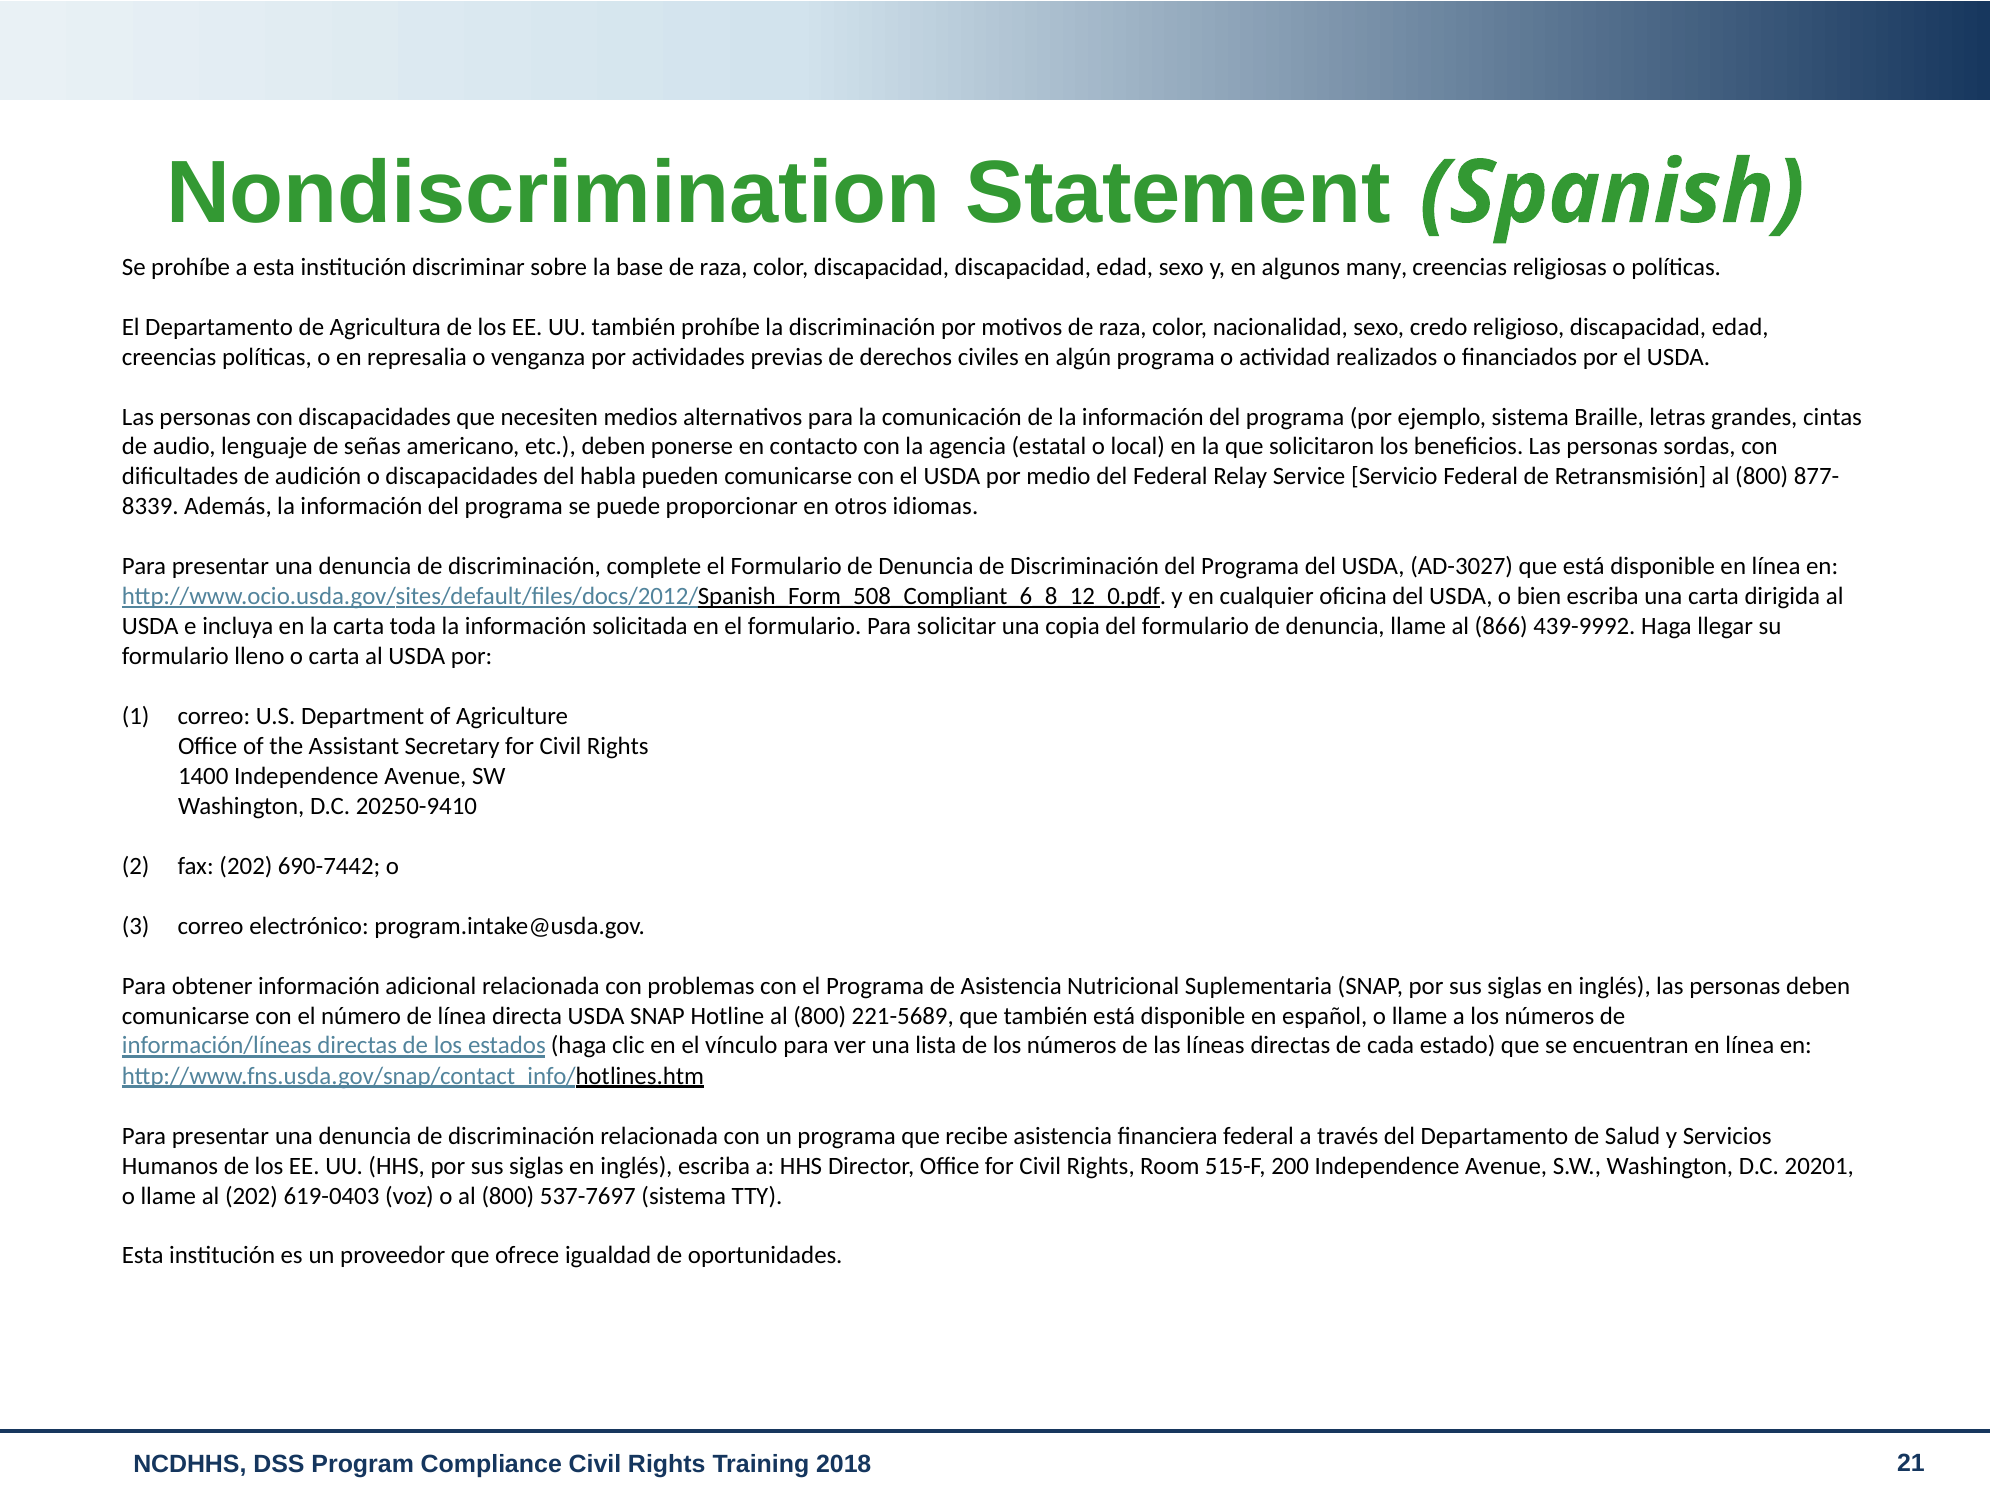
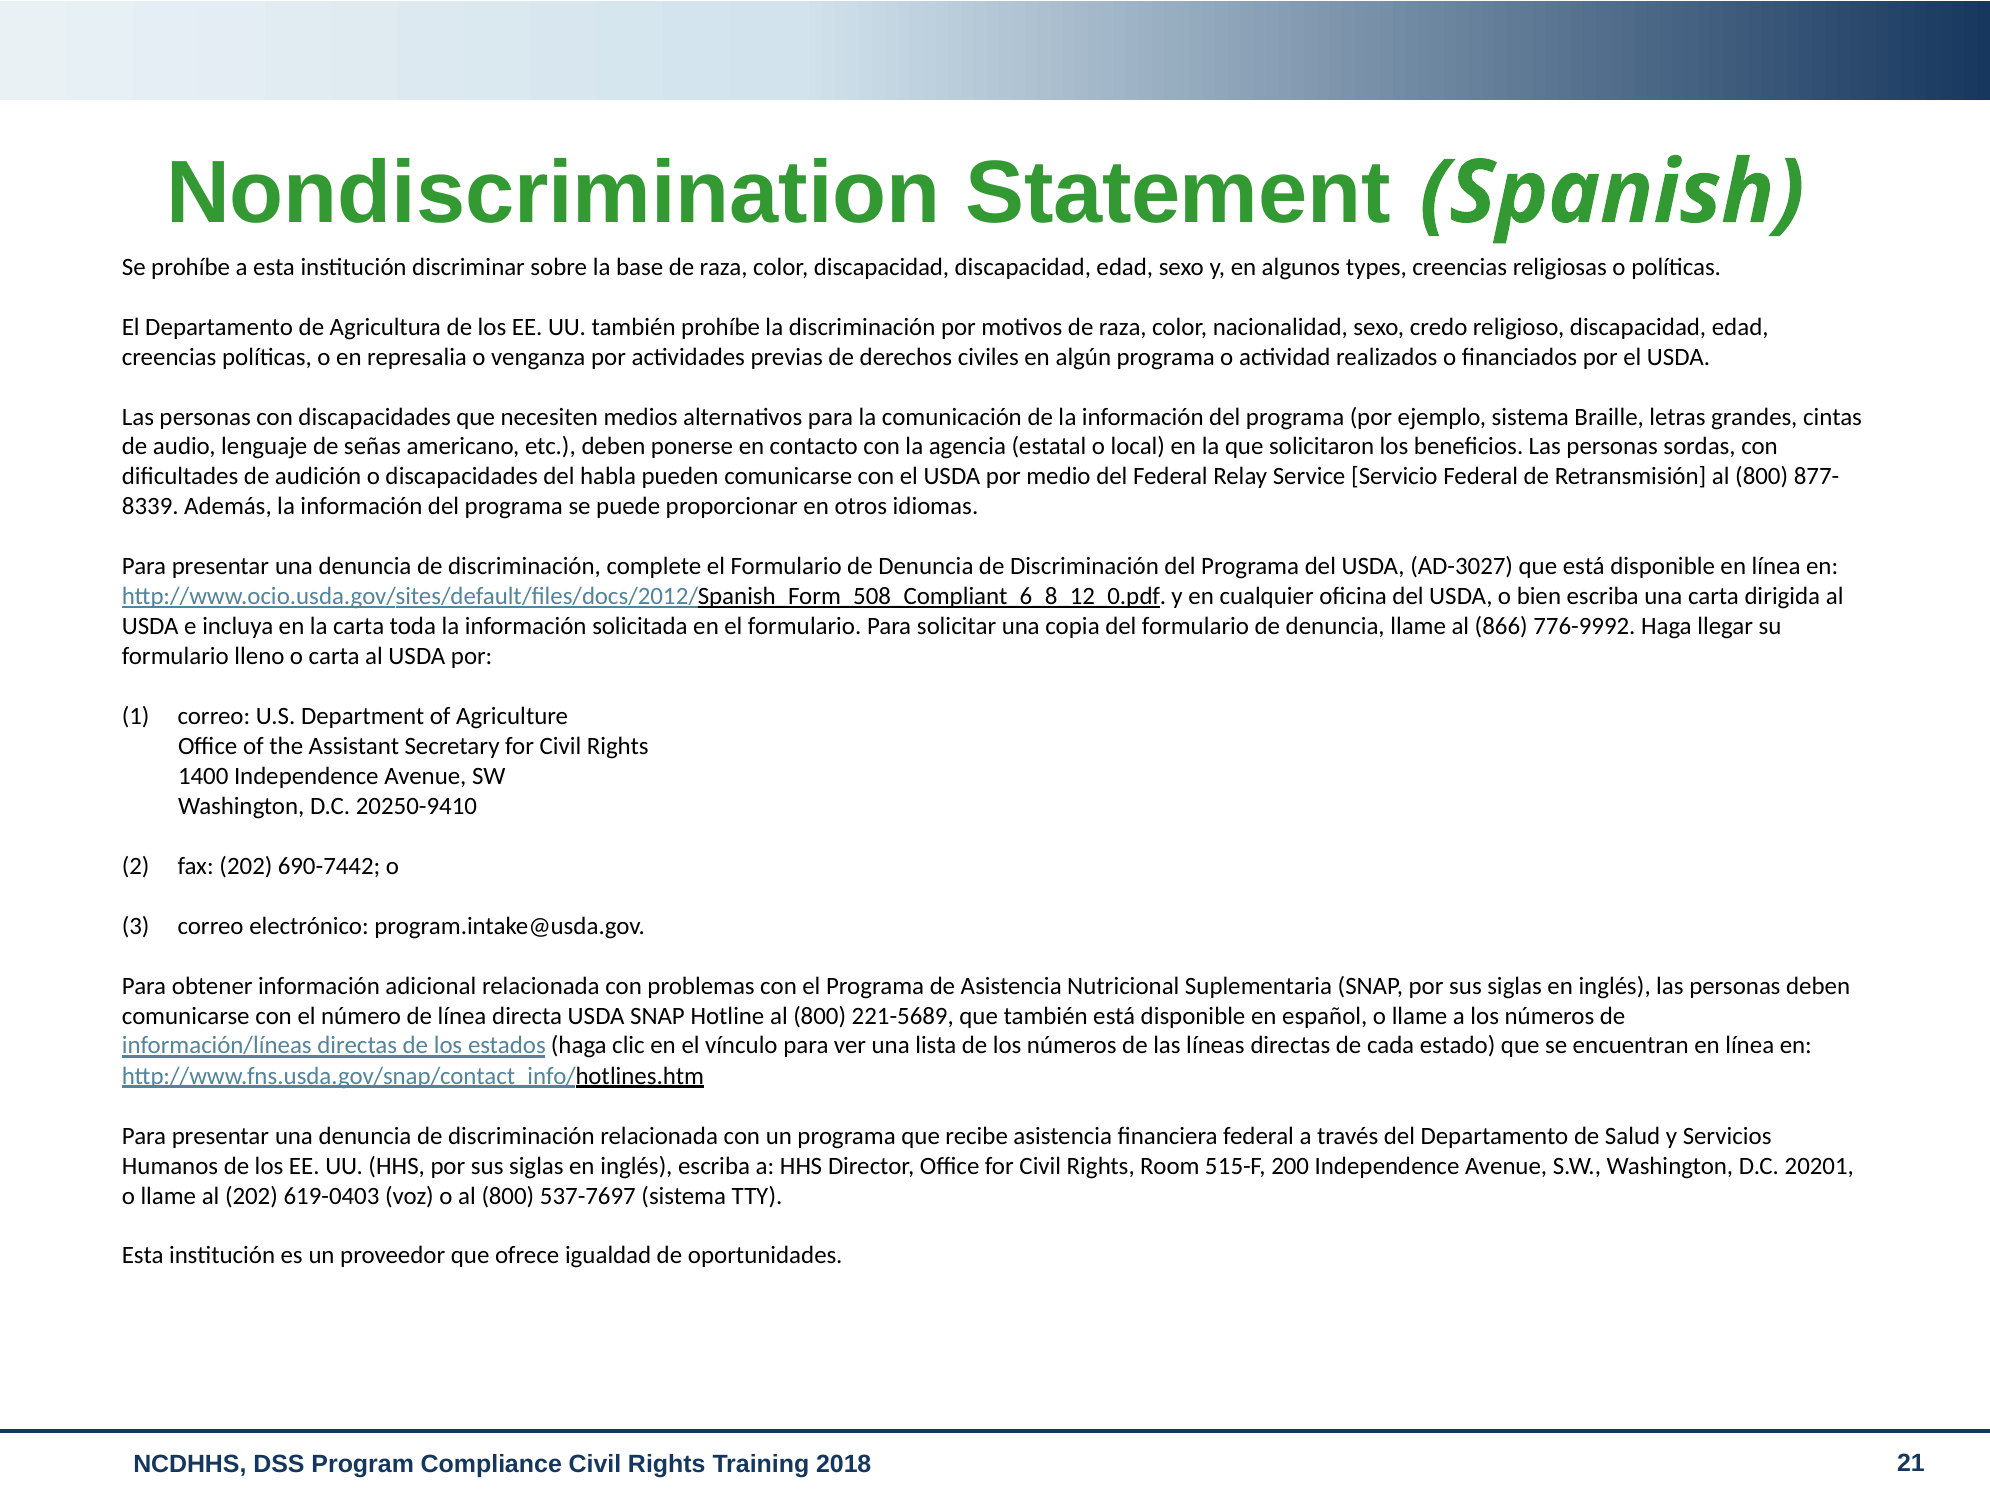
many: many -> types
439-9992: 439-9992 -> 776-9992
